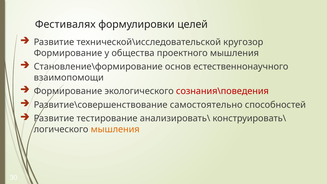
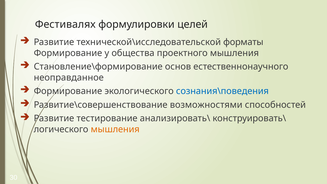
кругозор: кругозор -> форматы
взаимопомощи: взаимопомощи -> неоправданное
сознания\поведения colour: red -> blue
самостоятельно: самостоятельно -> возможностями
